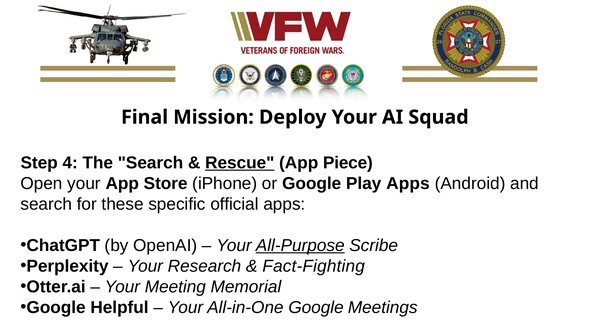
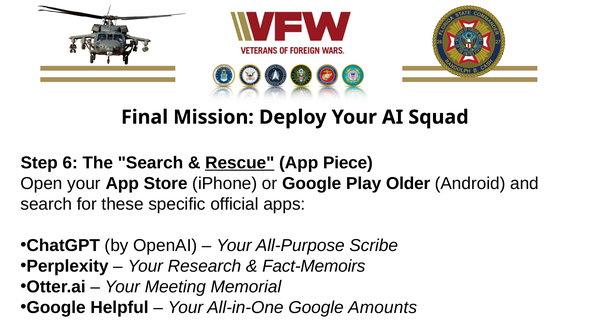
4: 4 -> 6
Play Apps: Apps -> Older
All-Purpose underline: present -> none
Fact-Fighting: Fact-Fighting -> Fact-Memoirs
Meetings: Meetings -> Amounts
